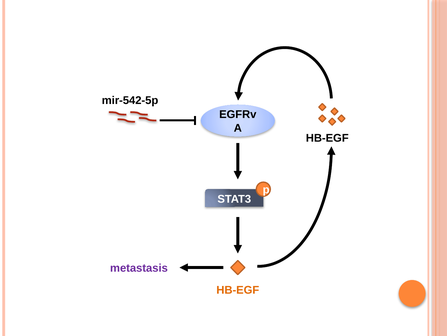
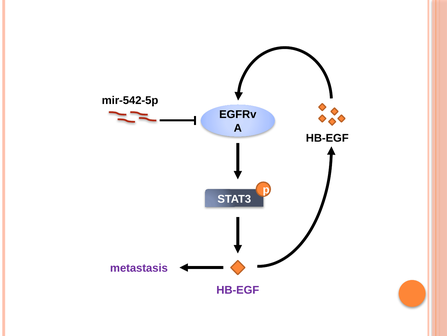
HB-EGF at (238, 289) colour: orange -> purple
